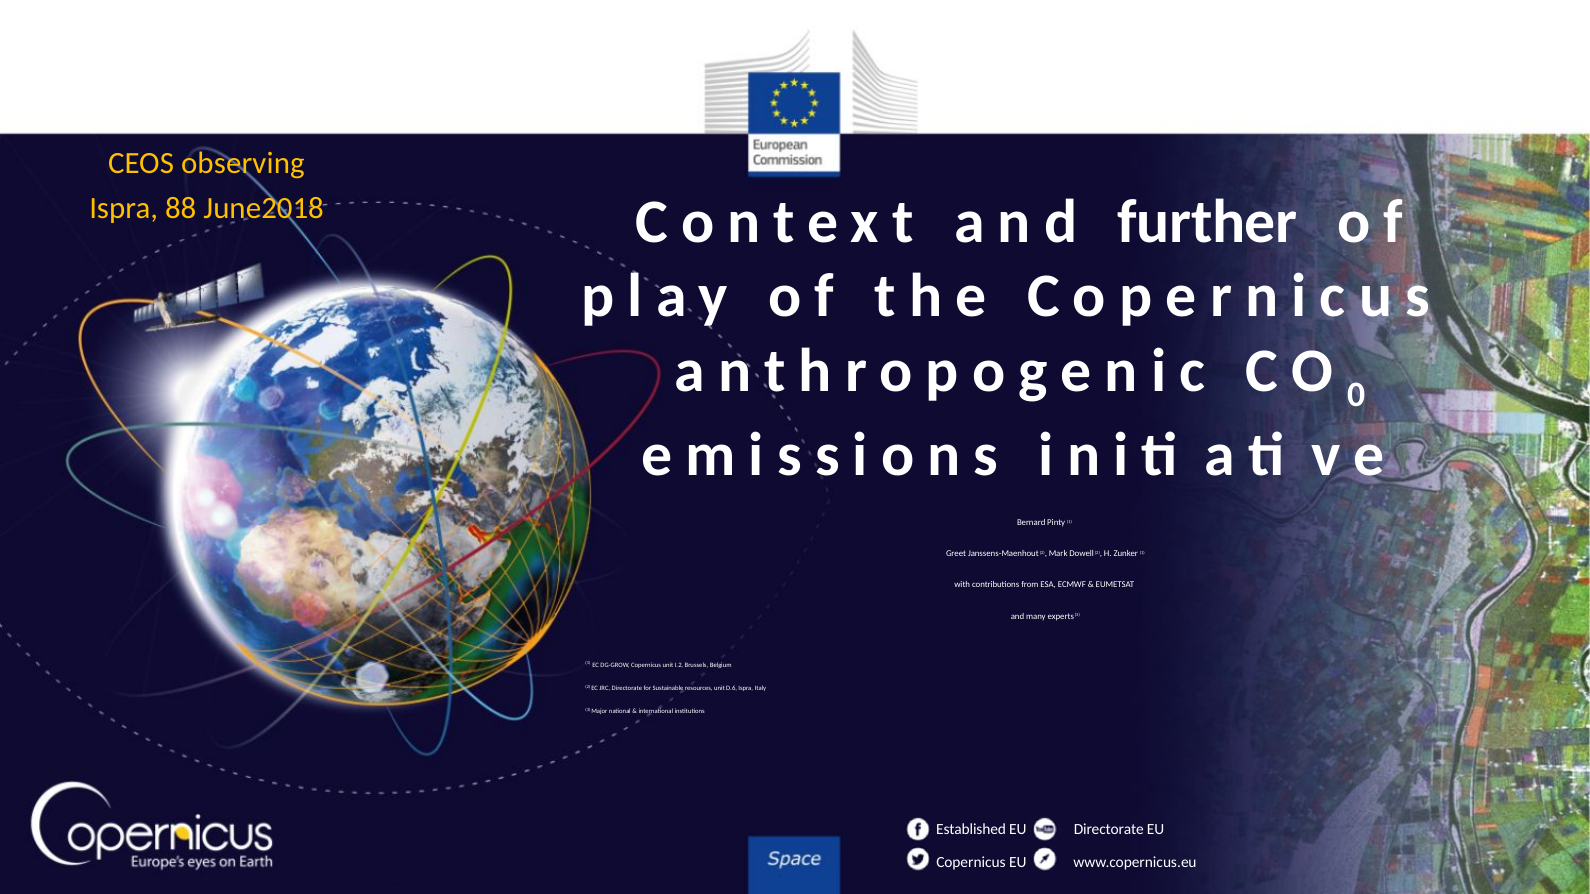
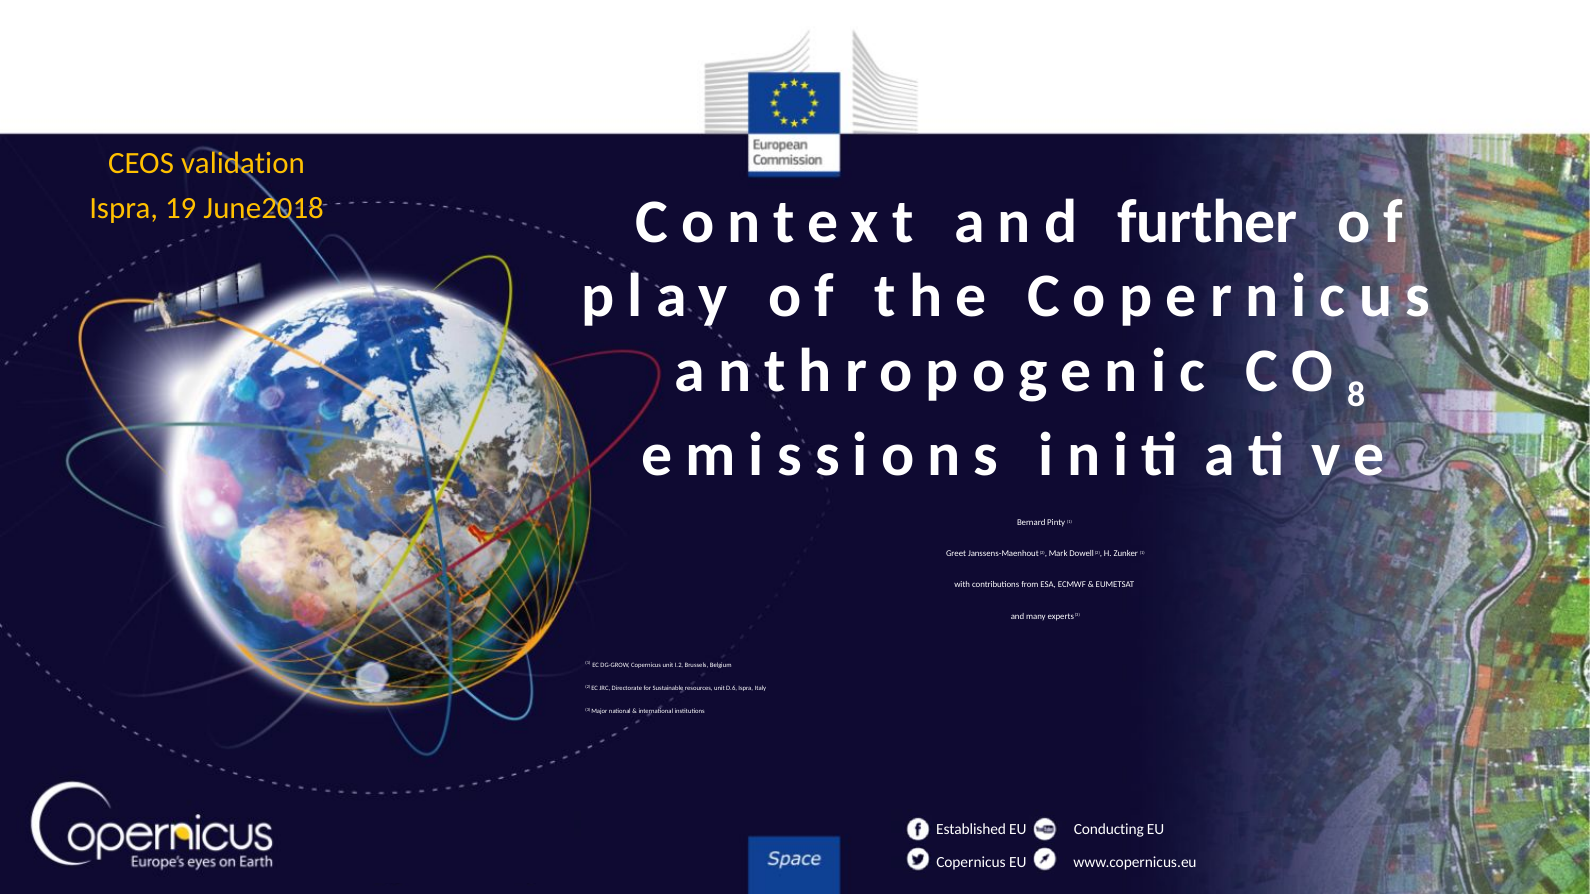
observing: observing -> validation
88: 88 -> 19
0: 0 -> 8
Directorate at (1109, 830): Directorate -> Conducting
